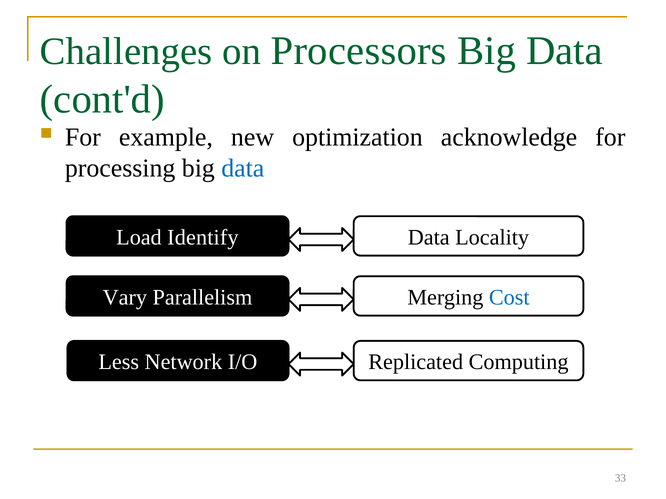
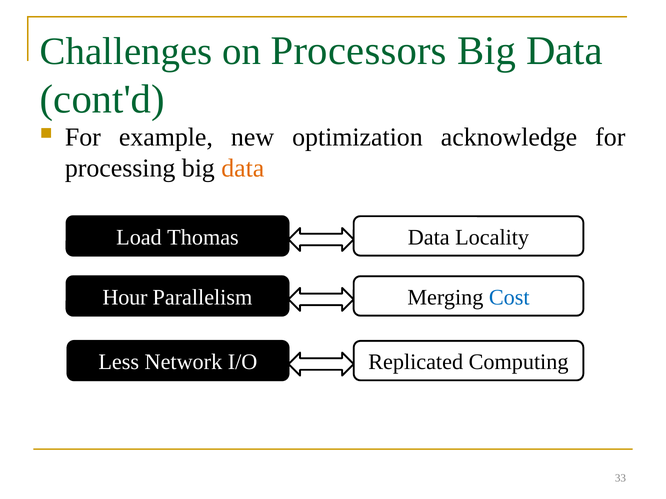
data at (243, 168) colour: blue -> orange
Identify: Identify -> Thomas
Vary: Vary -> Hour
